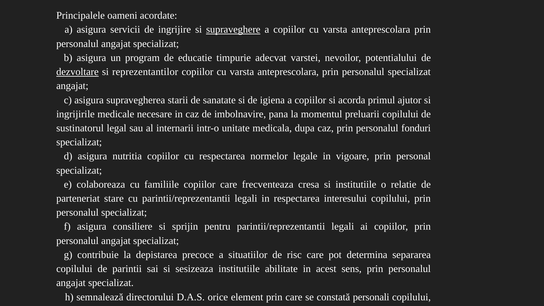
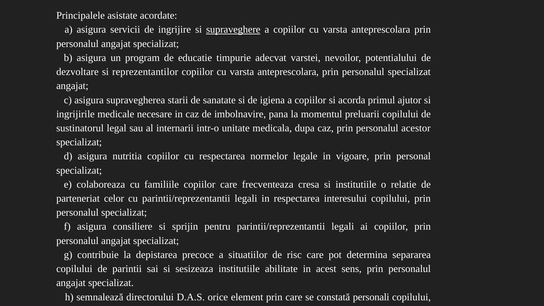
oameni: oameni -> asistate
dezvoltare underline: present -> none
fonduri: fonduri -> acestor
stare: stare -> celor
